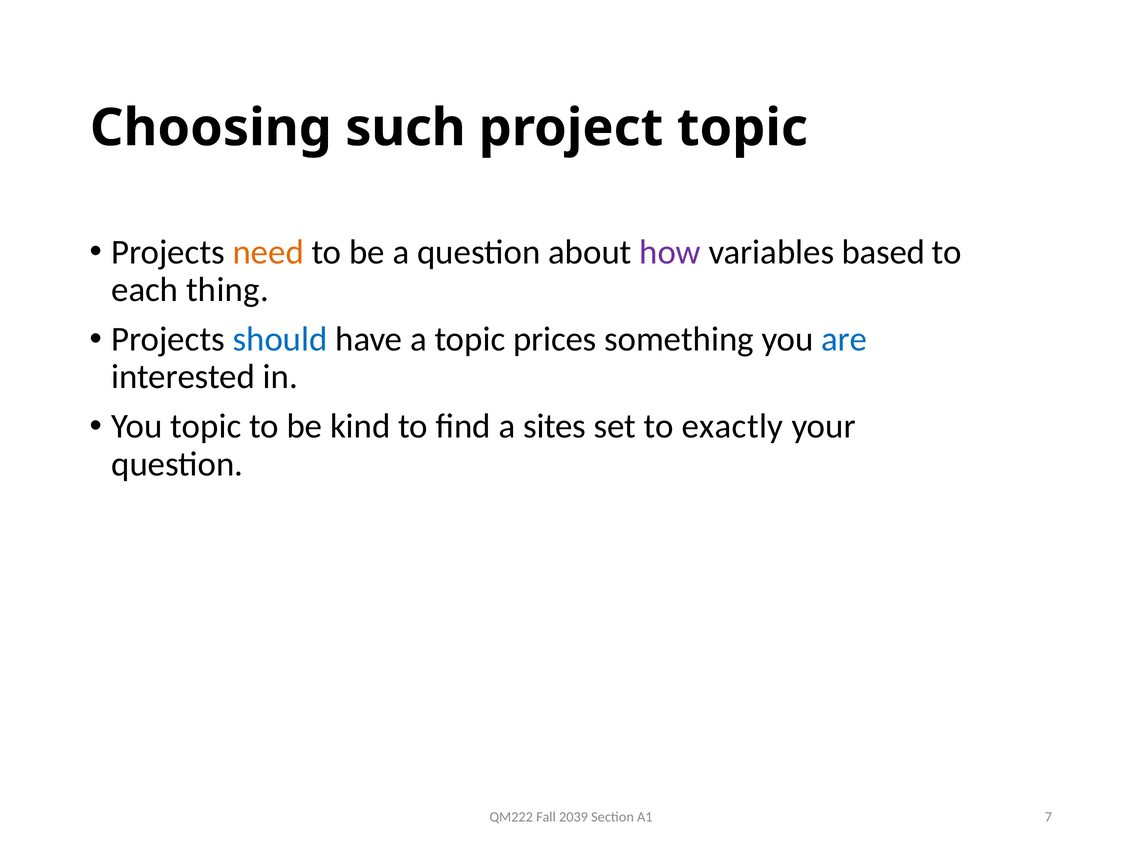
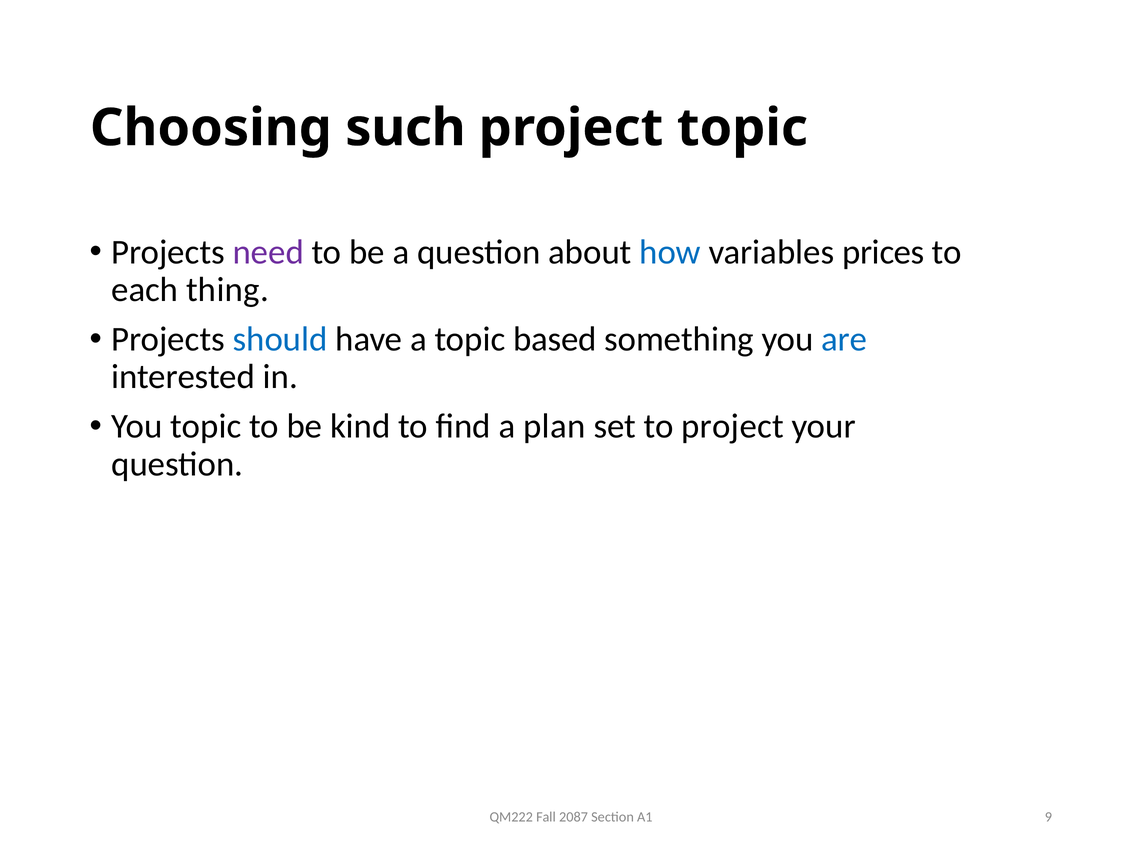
need colour: orange -> purple
how colour: purple -> blue
based: based -> prices
prices: prices -> based
sites: sites -> plan
to exactly: exactly -> project
2039: 2039 -> 2087
7: 7 -> 9
